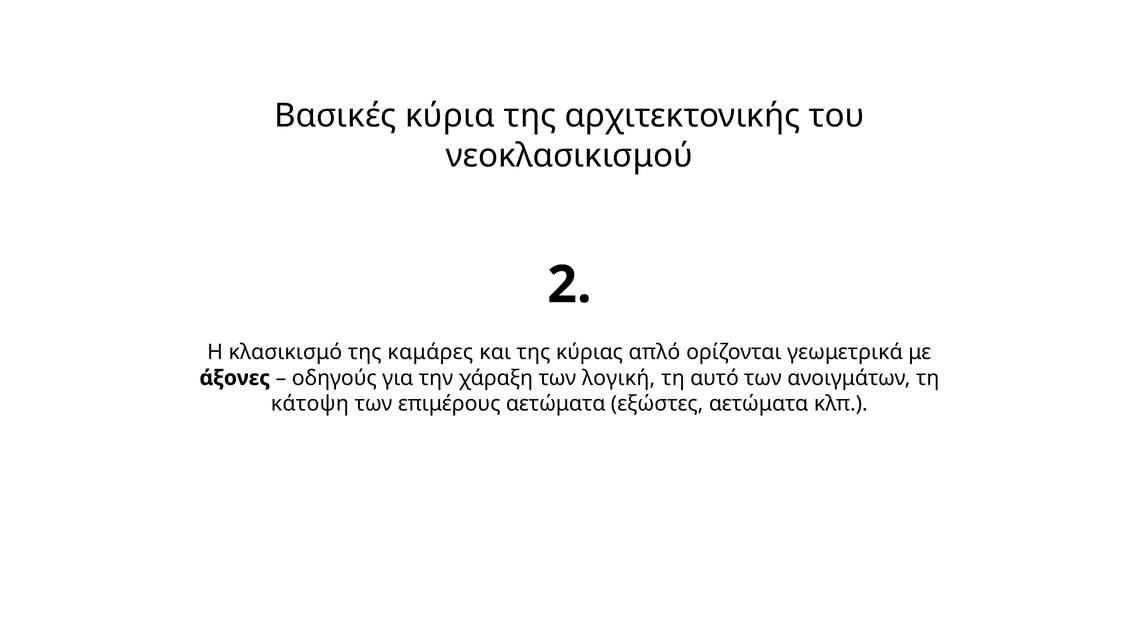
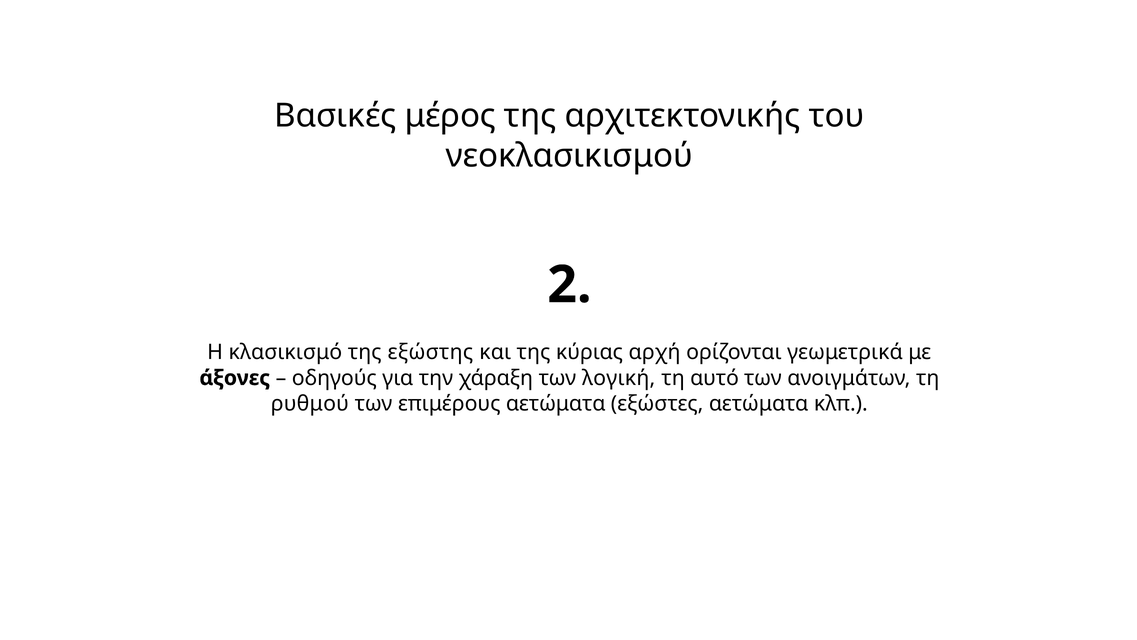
κύρια: κύρια -> μέρος
καμάρες: καμάρες -> εξώστης
απλό: απλό -> αρχή
κάτοψη: κάτοψη -> ρυθμού
